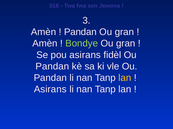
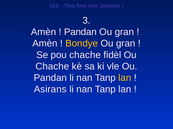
Bondye colour: light green -> yellow
pou asirans: asirans -> chache
Pandan at (52, 67): Pandan -> Chache
